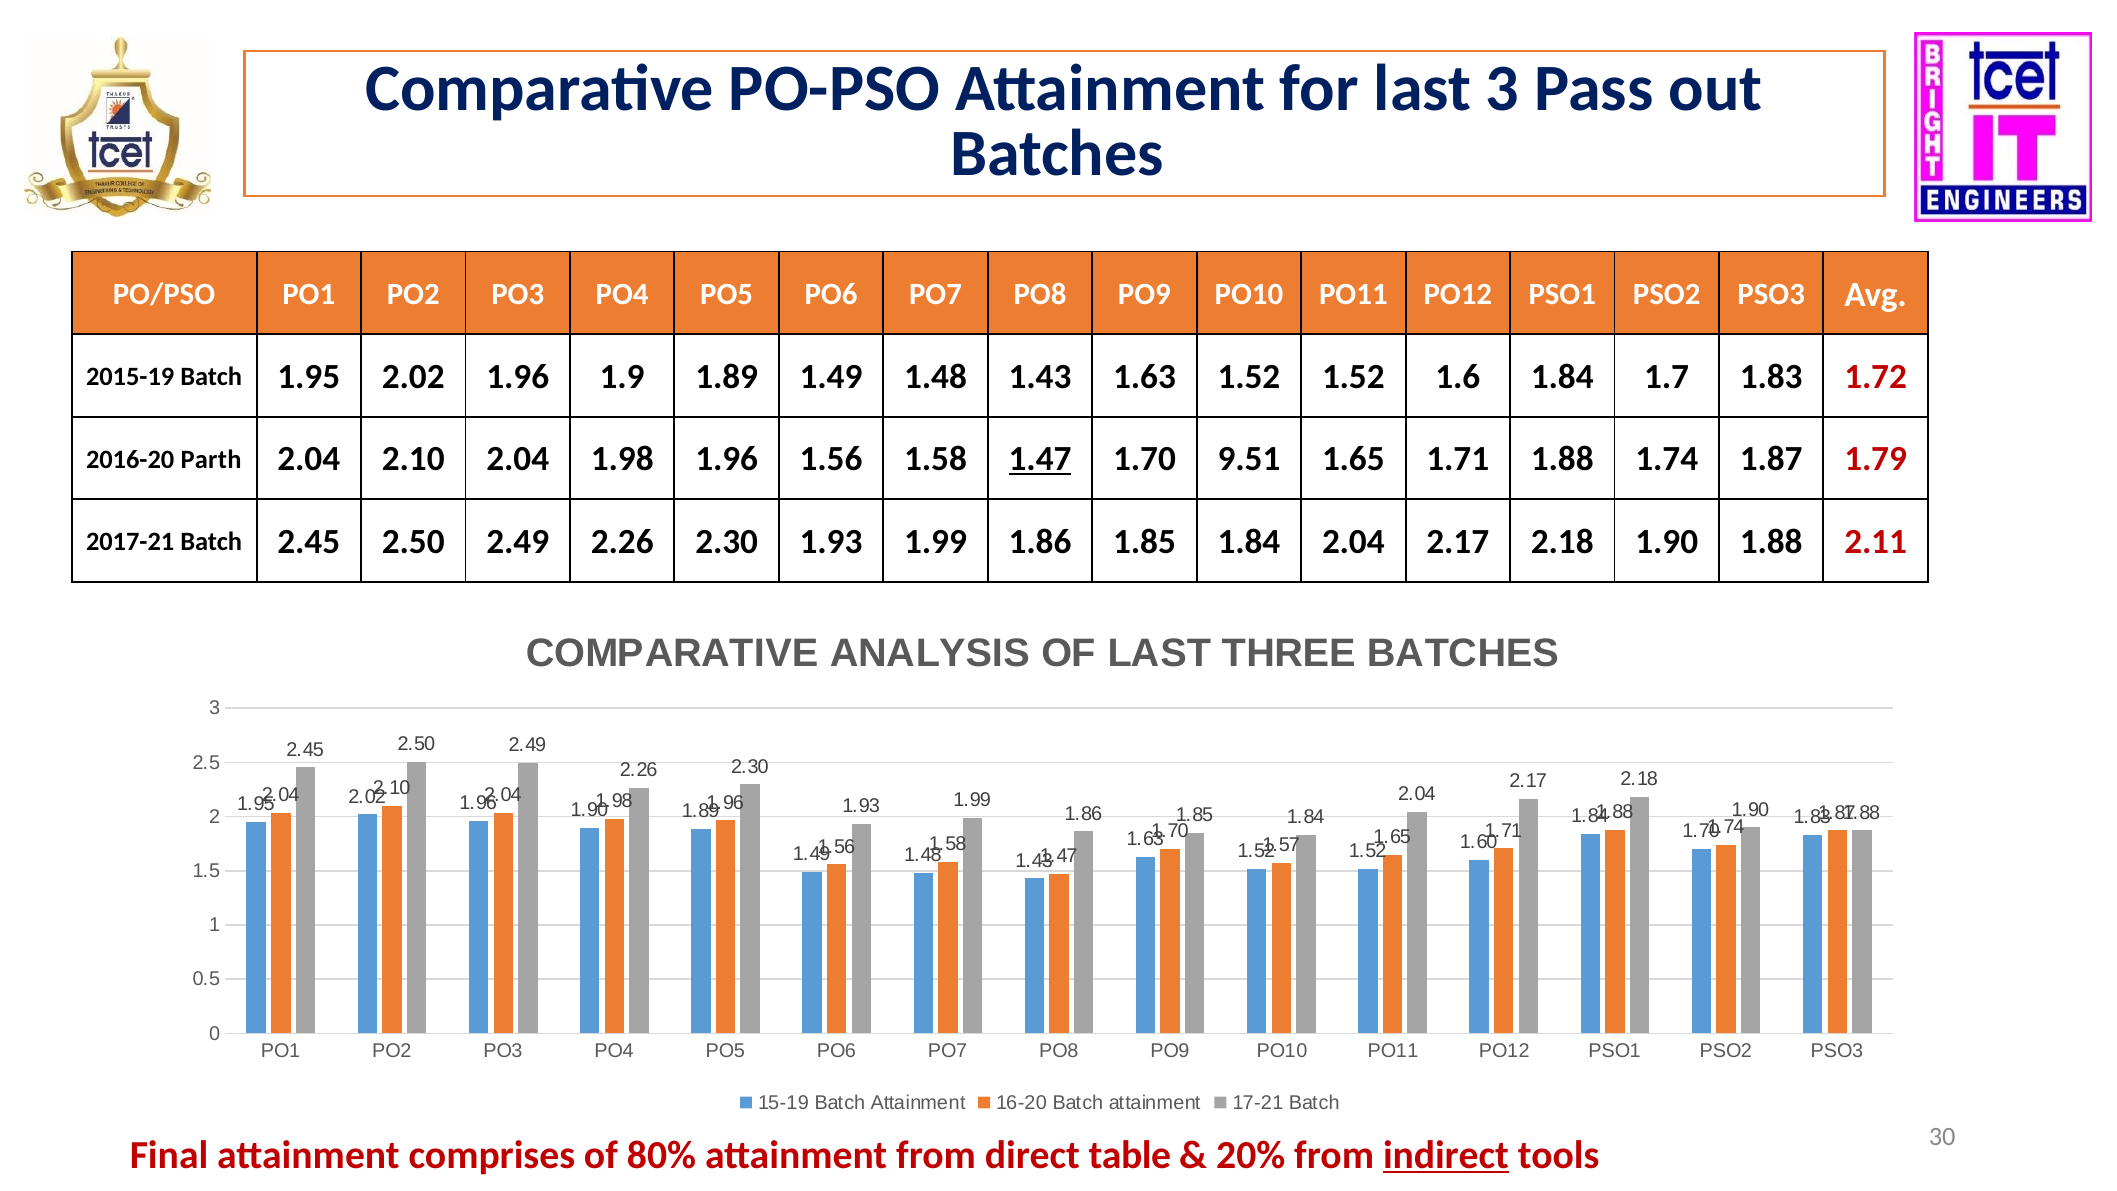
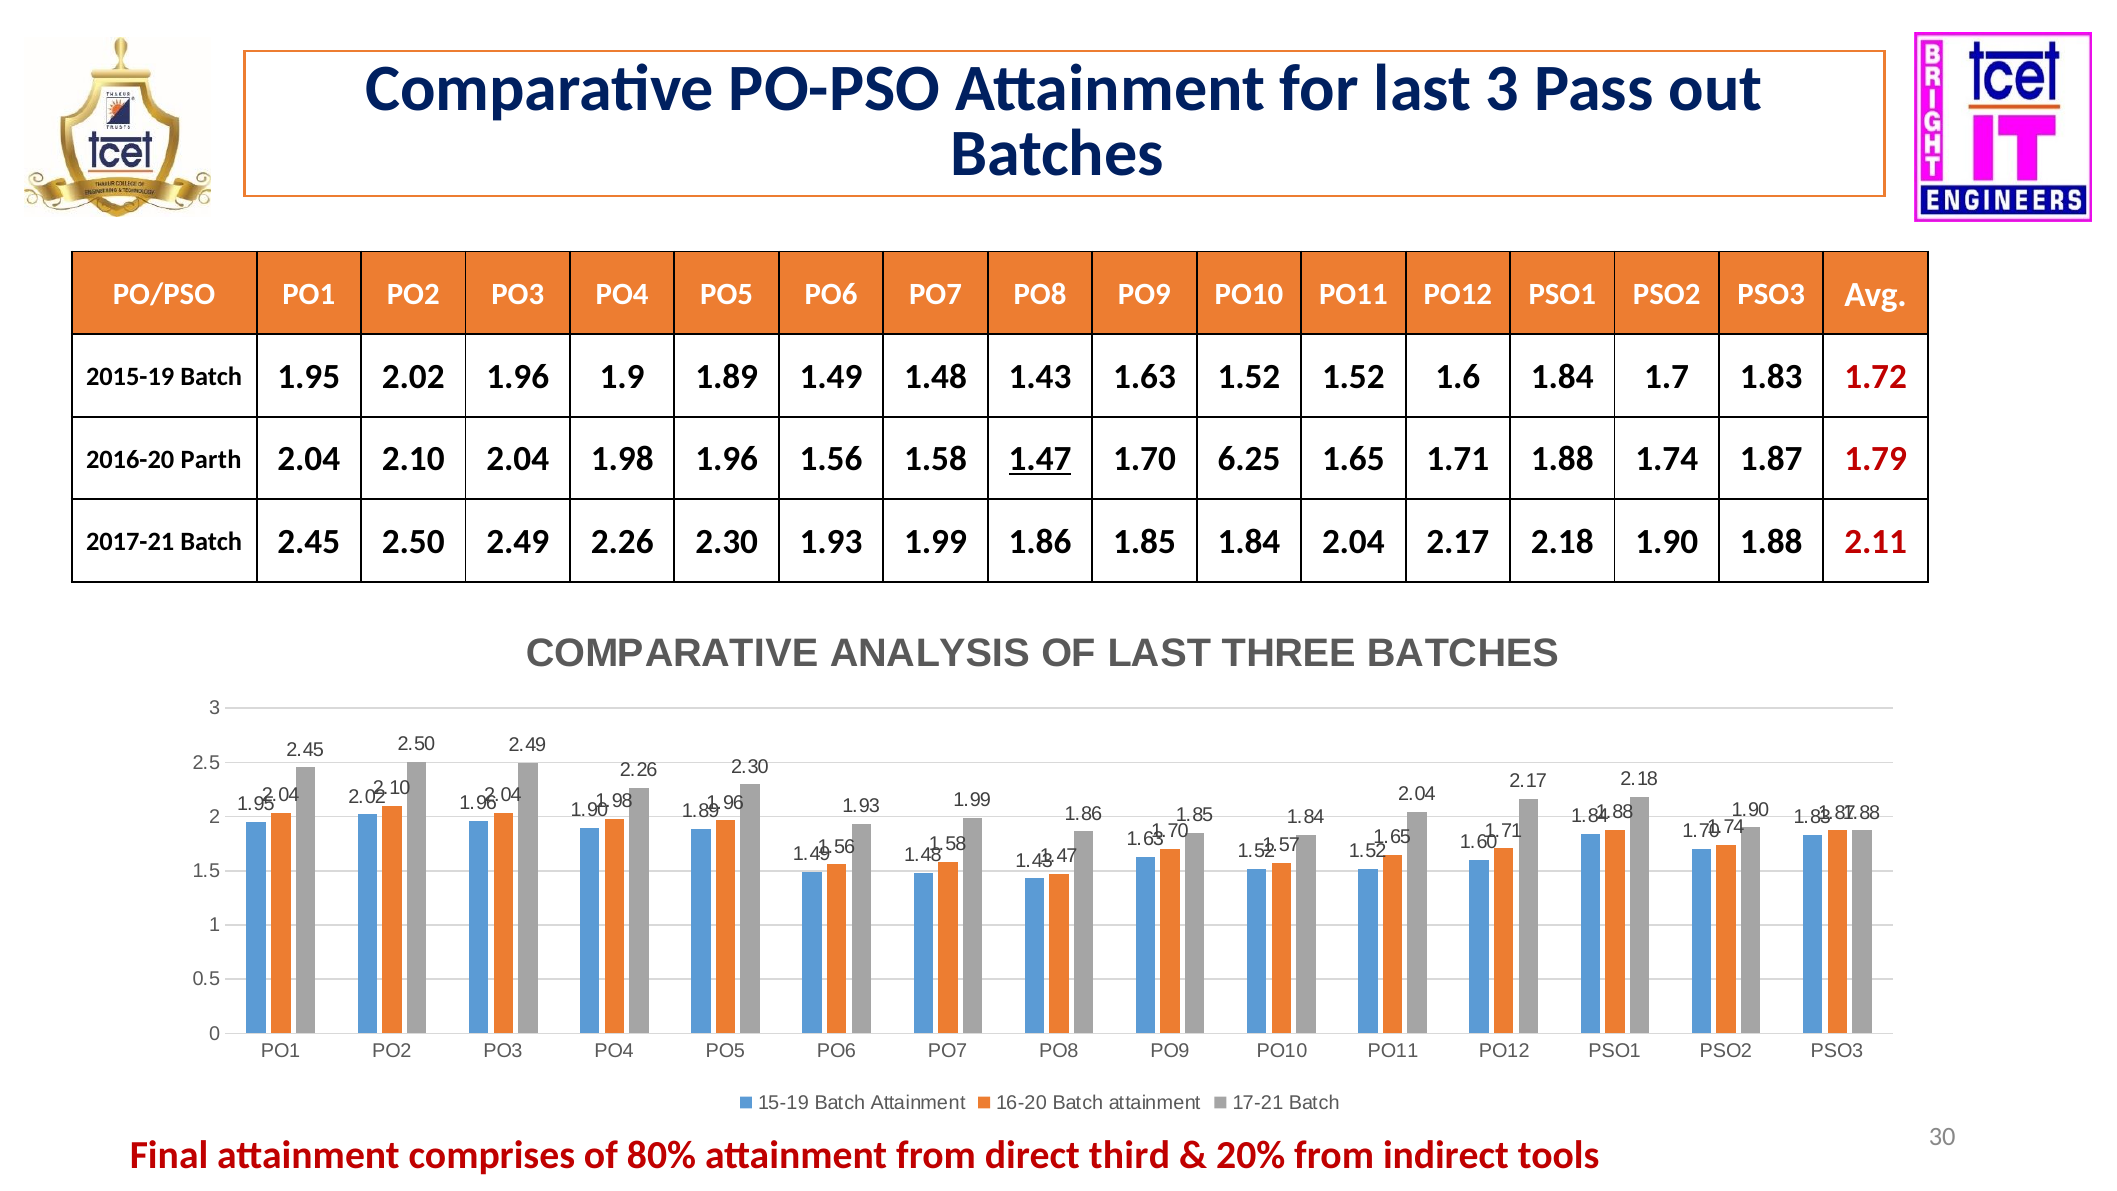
9.51: 9.51 -> 6.25
table: table -> third
indirect underline: present -> none
